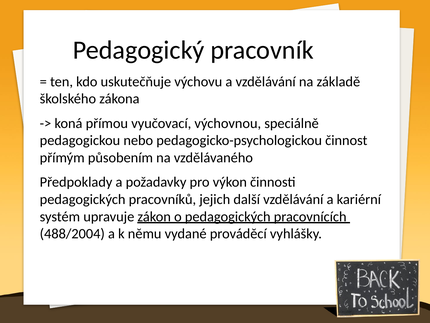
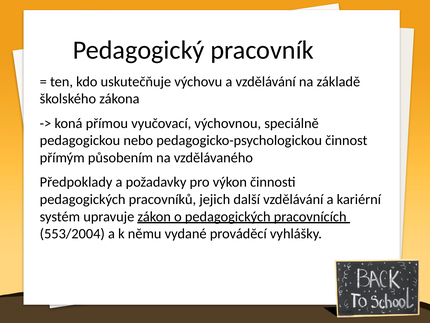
488/2004: 488/2004 -> 553/2004
